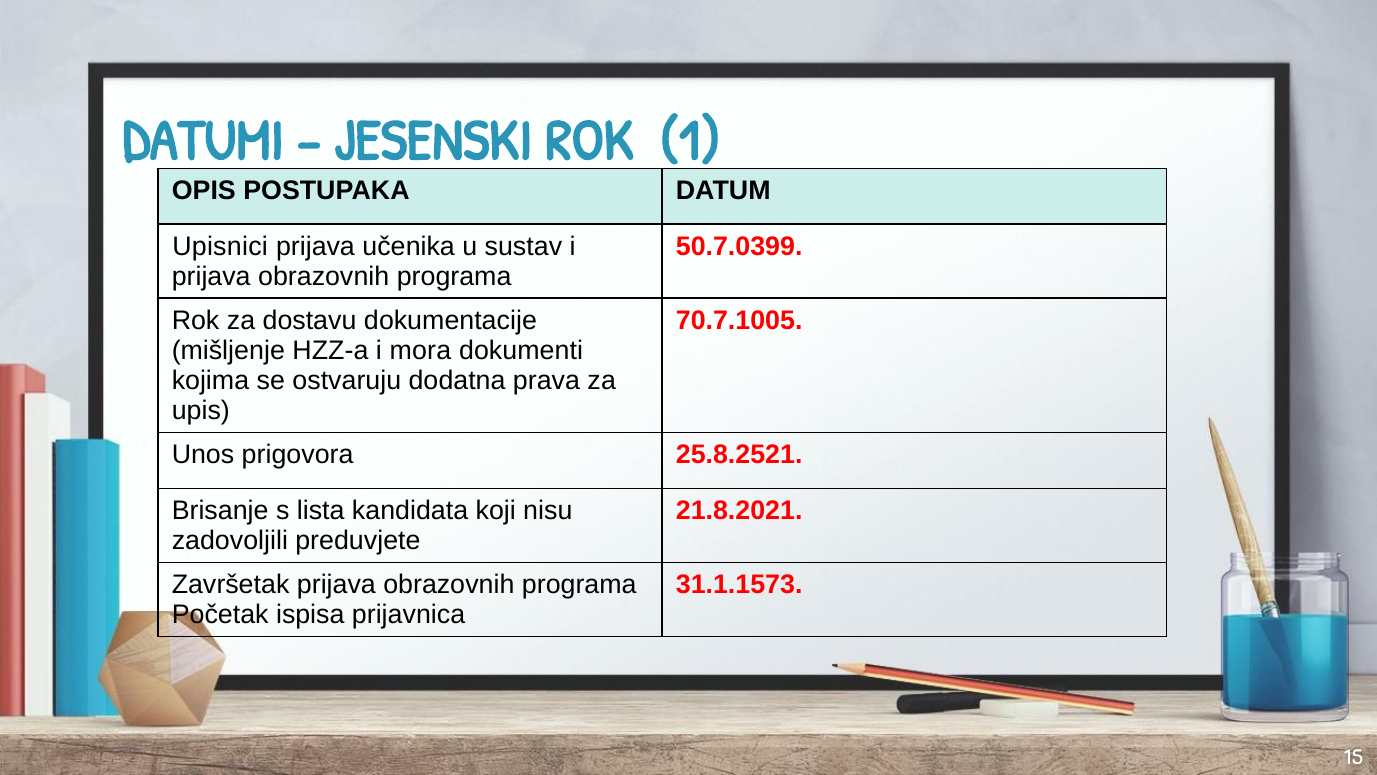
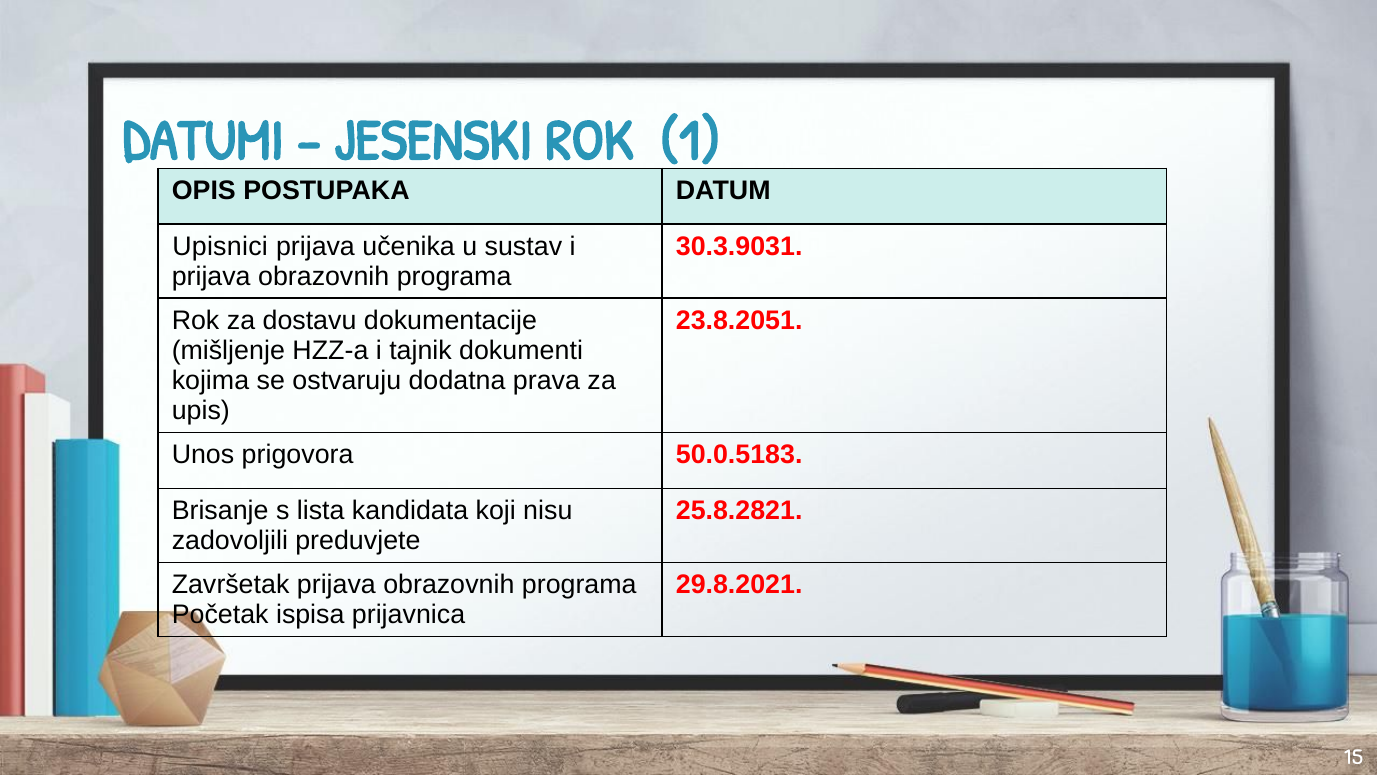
50.7.0399: 50.7.0399 -> 30.3.9031
70.7.1005: 70.7.1005 -> 23.8.2051
mora: mora -> tajnik
25.8.2521: 25.8.2521 -> 50.0.5183
21.8.2021: 21.8.2021 -> 25.8.2821
31.1.1573: 31.1.1573 -> 29.8.2021
